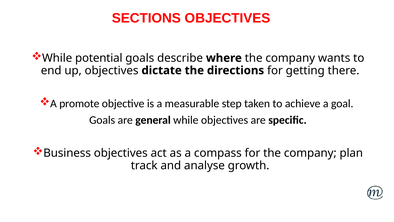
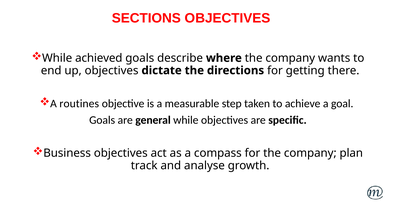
potential: potential -> achieved
promote: promote -> routines
